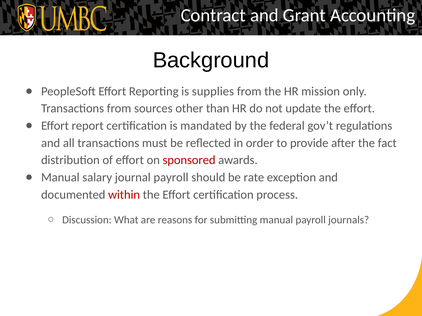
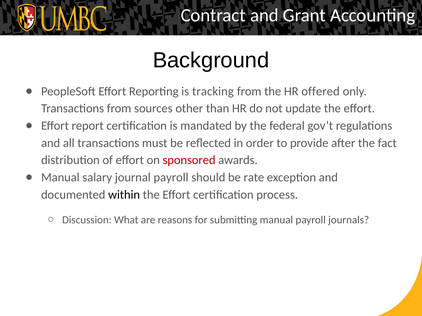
supplies: supplies -> tracking
mission: mission -> offered
within colour: red -> black
